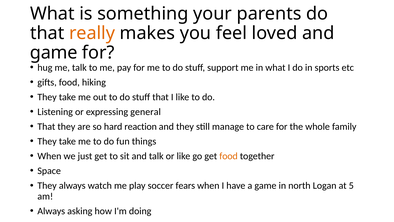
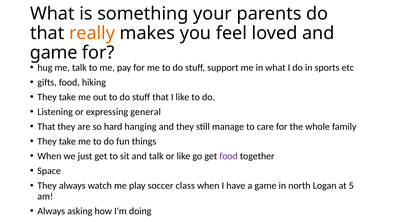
reaction: reaction -> hanging
food at (229, 156) colour: orange -> purple
fears: fears -> class
